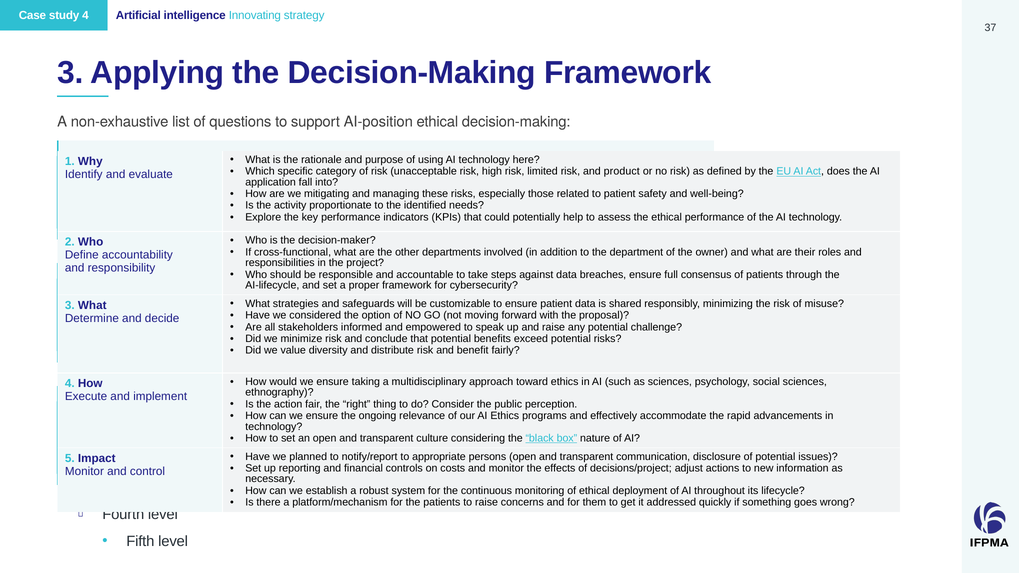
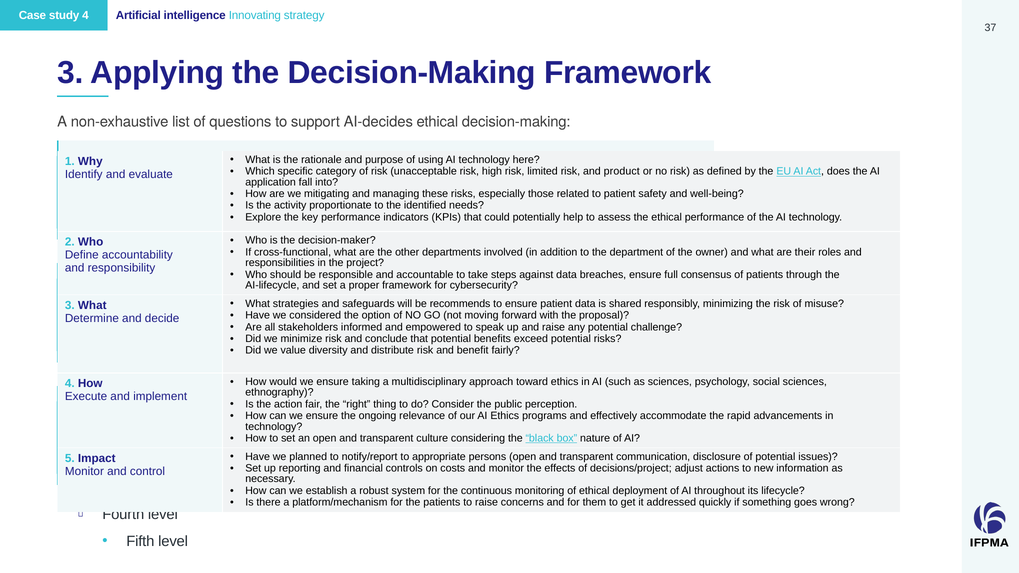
AI-position: AI-position -> AI-decides
customizable: customizable -> recommends
